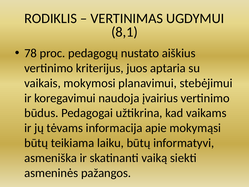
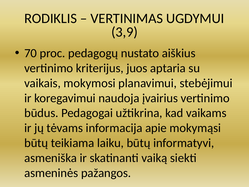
8,1: 8,1 -> 3,9
78: 78 -> 70
